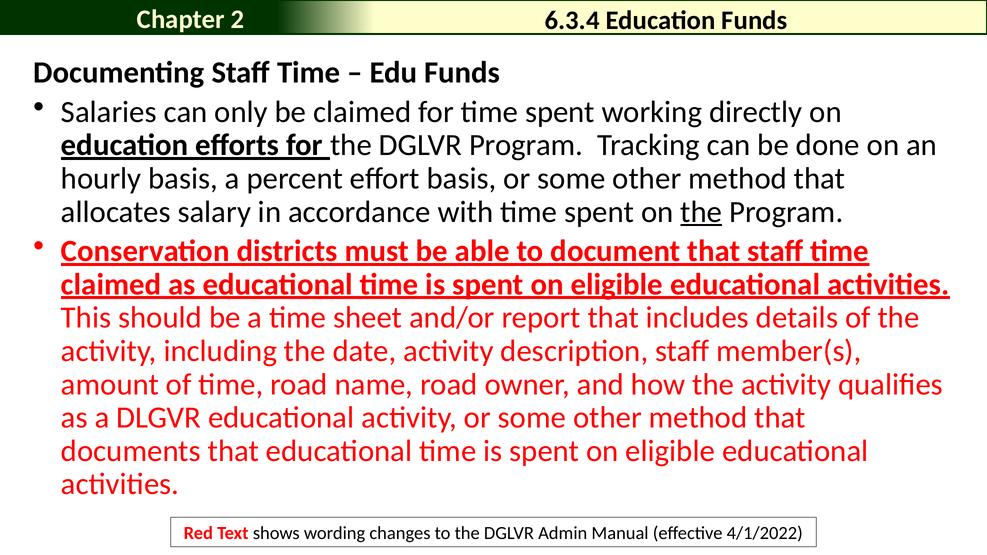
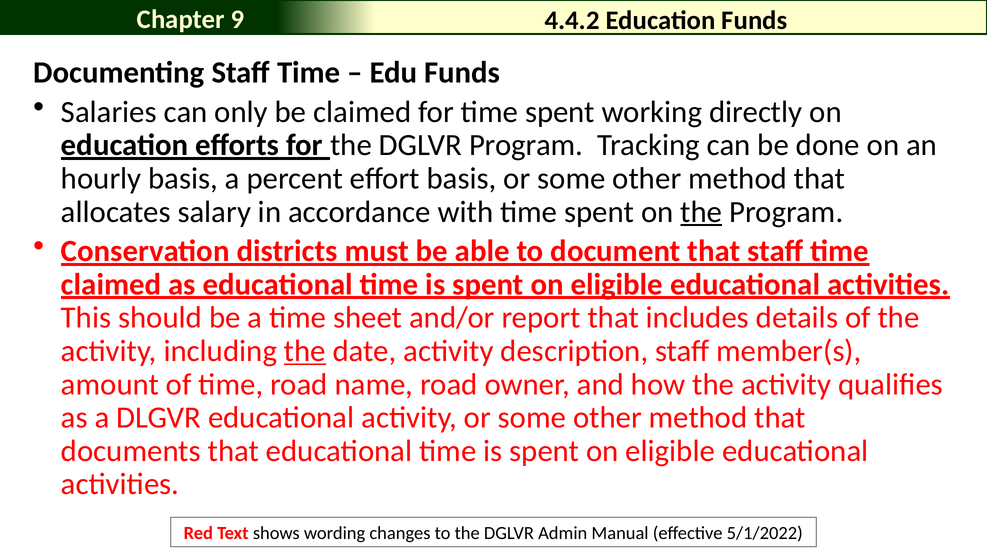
2: 2 -> 9
6.3.4: 6.3.4 -> 4.4.2
the at (305, 351) underline: none -> present
4/1/2022: 4/1/2022 -> 5/1/2022
